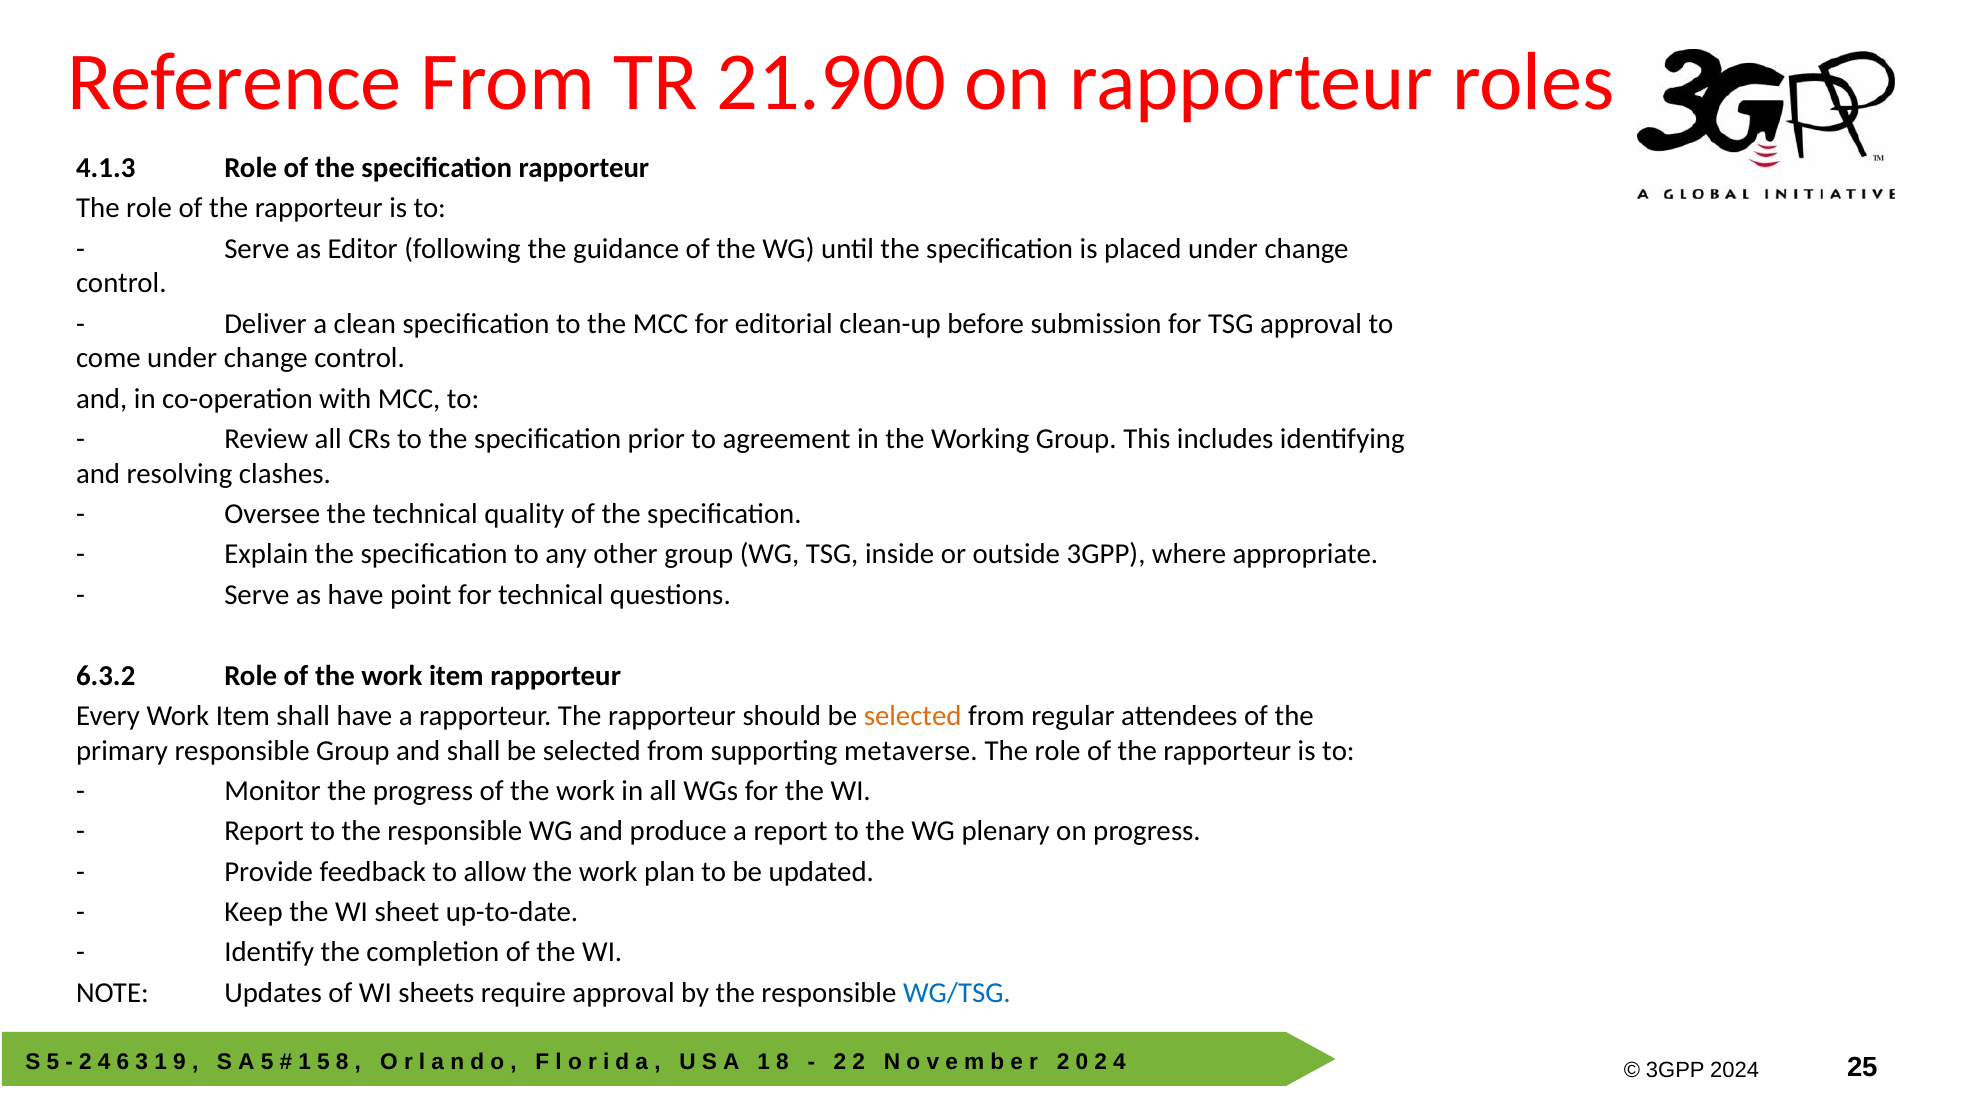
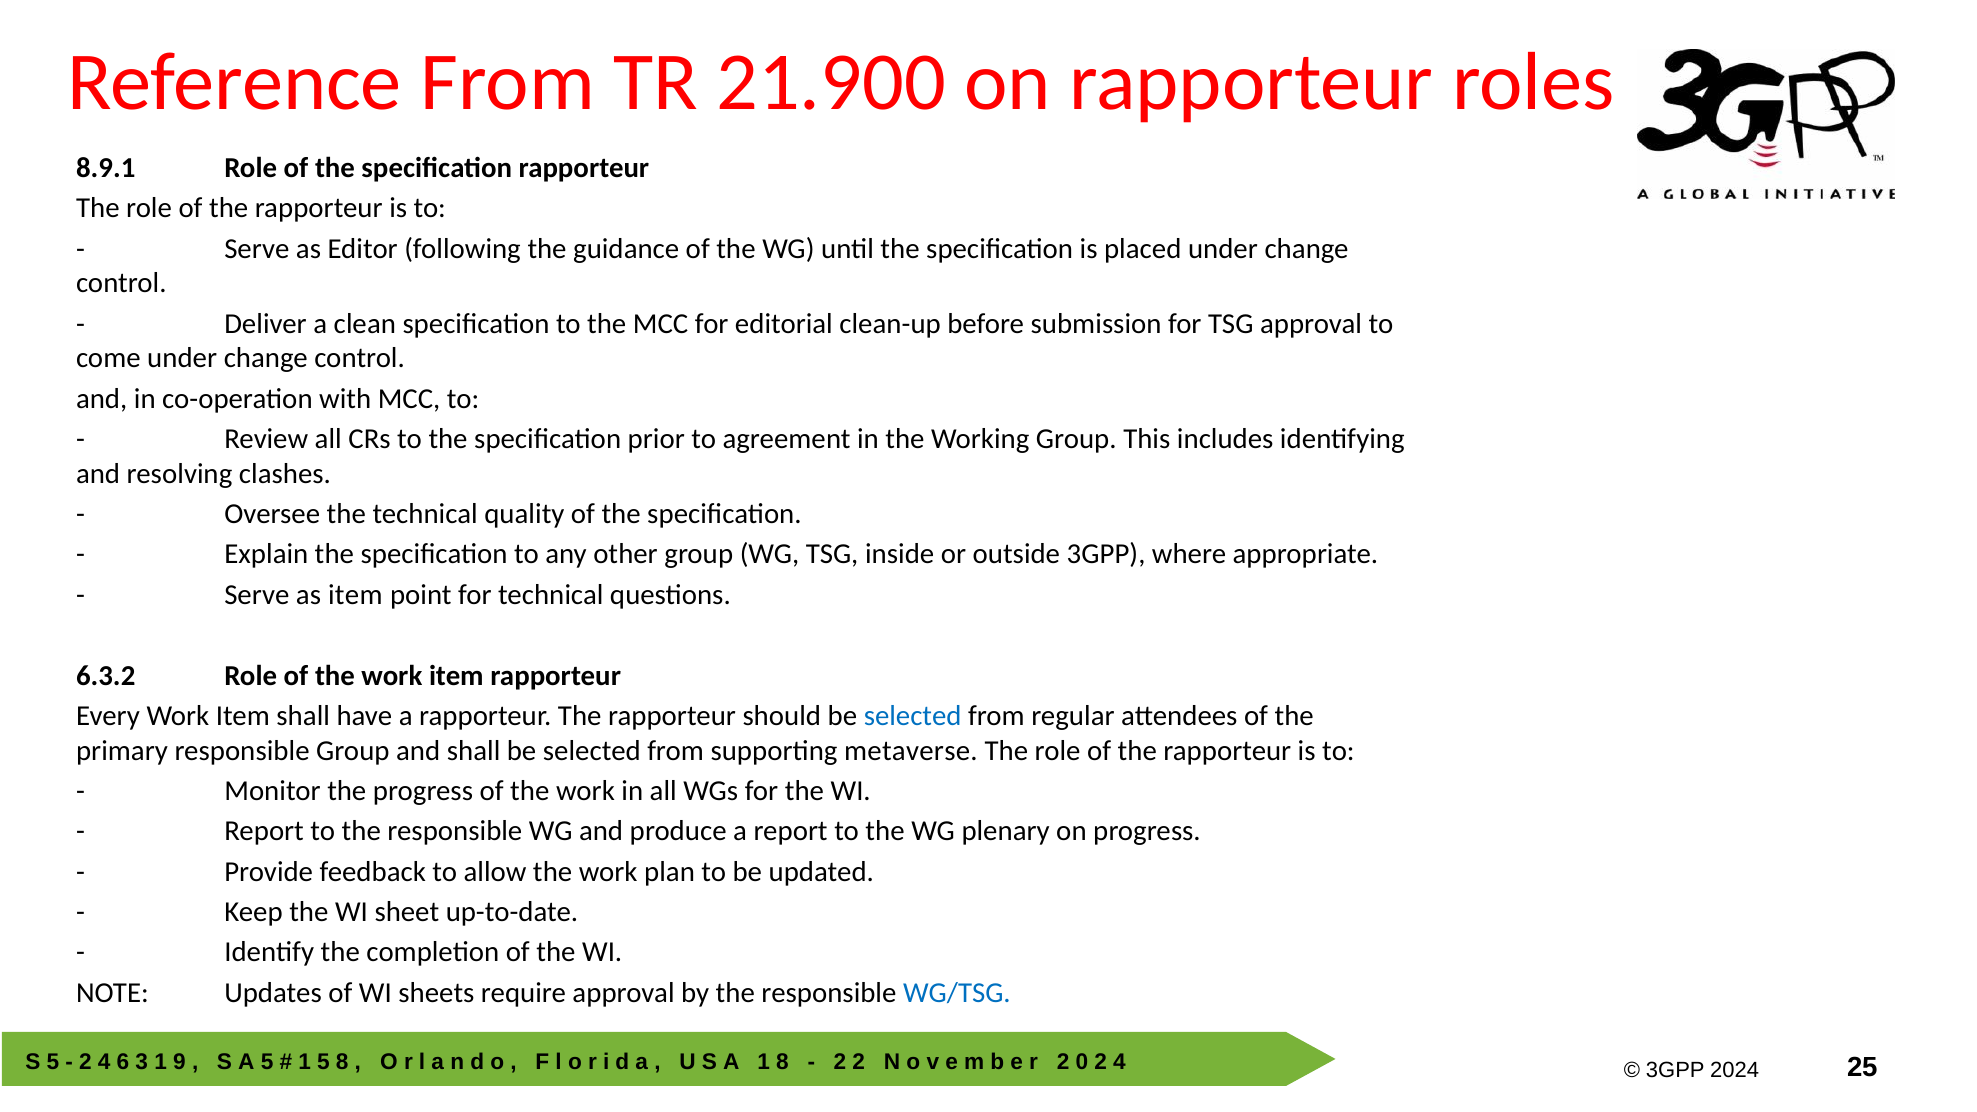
4.1.3: 4.1.3 -> 8.9.1
as have: have -> item
selected at (913, 716) colour: orange -> blue
